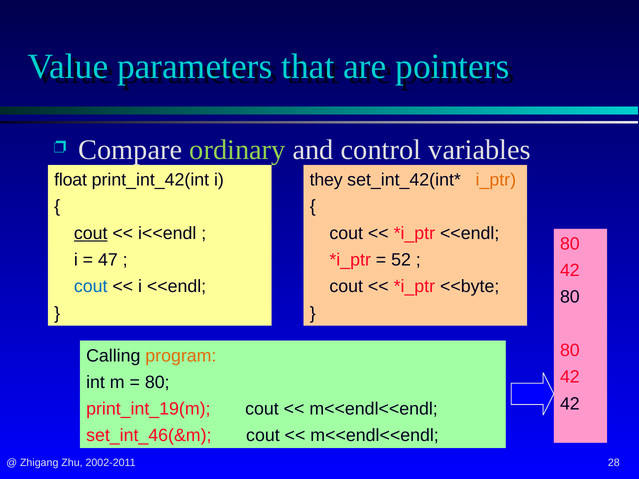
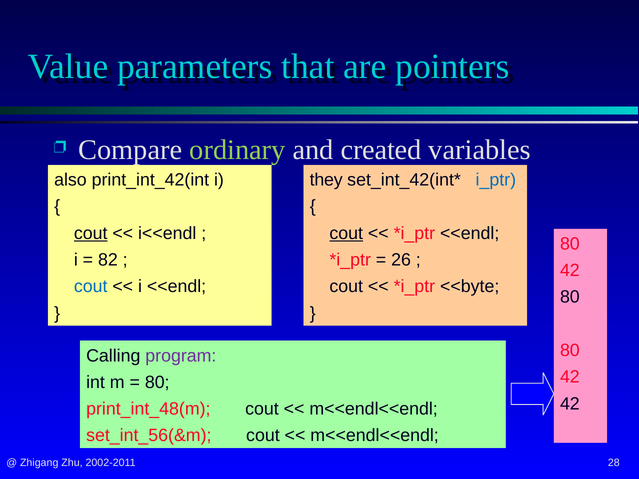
control: control -> created
float: float -> also
i_ptr colour: orange -> blue
cout at (346, 233) underline: none -> present
47: 47 -> 82
52: 52 -> 26
program colour: orange -> purple
print_int_19(m: print_int_19(m -> print_int_48(m
set_int_46(&m: set_int_46(&m -> set_int_56(&m
